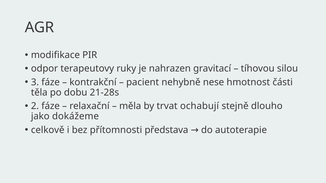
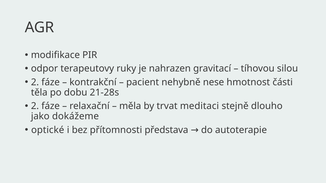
3 at (35, 82): 3 -> 2
ochabují: ochabují -> meditaci
celkově: celkově -> optické
